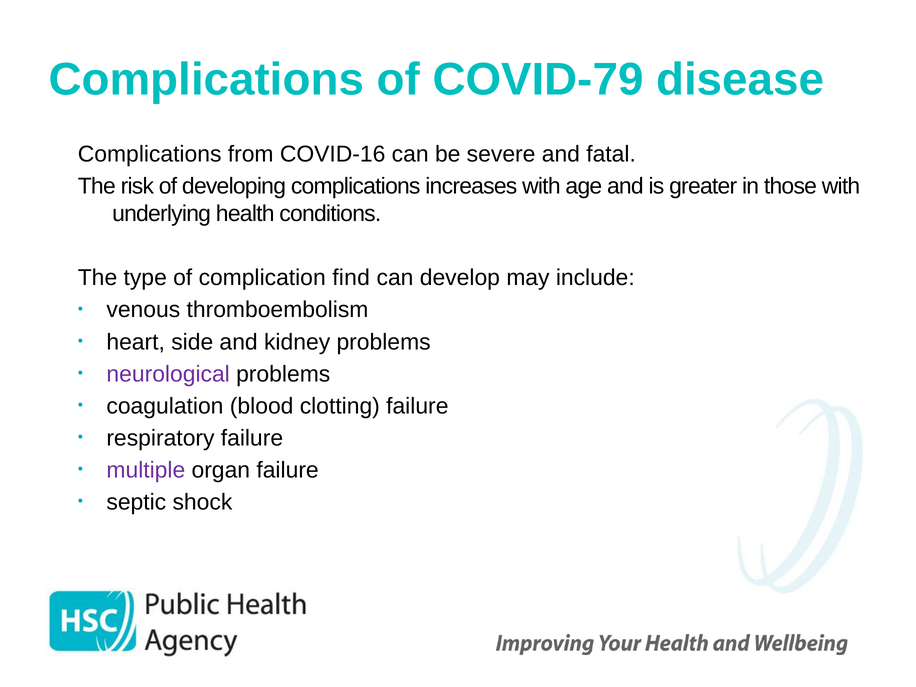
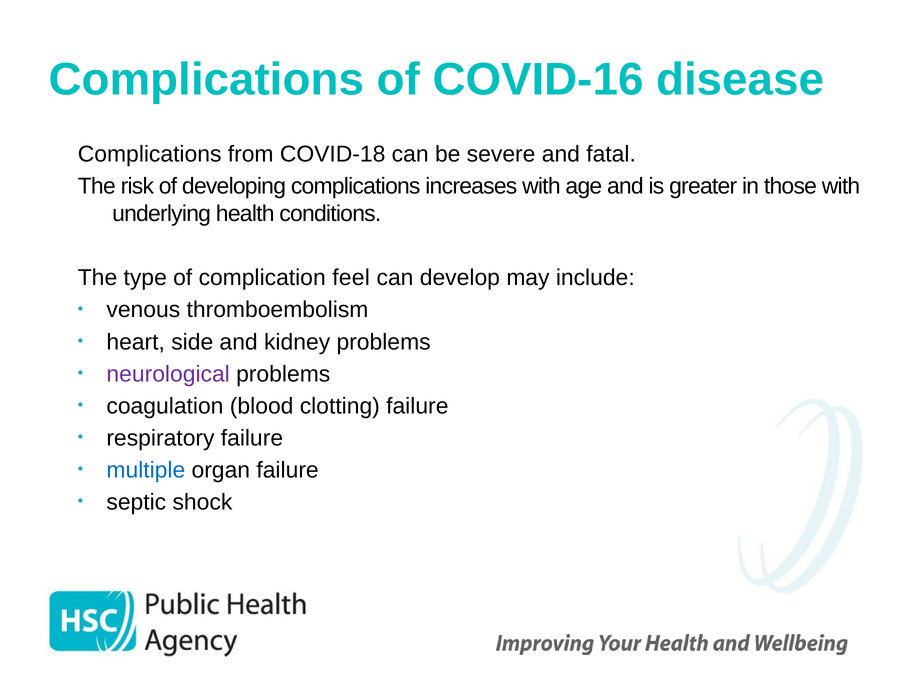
COVID-79: COVID-79 -> COVID-16
COVID-16: COVID-16 -> COVID-18
find: find -> feel
multiple colour: purple -> blue
